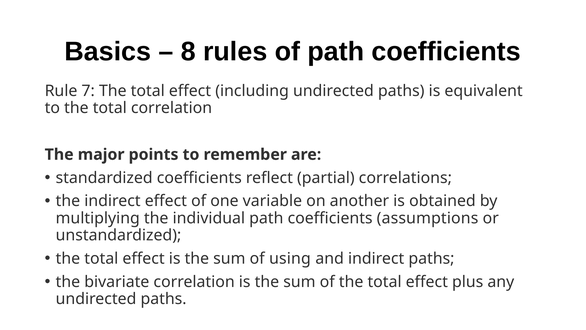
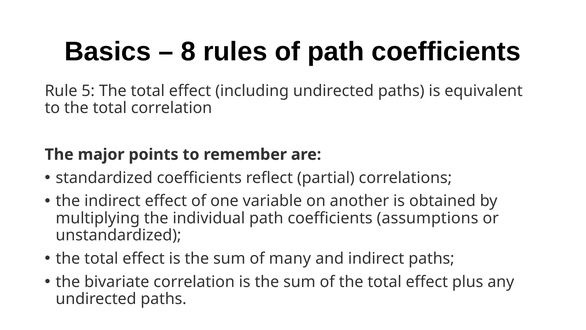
7: 7 -> 5
using: using -> many
